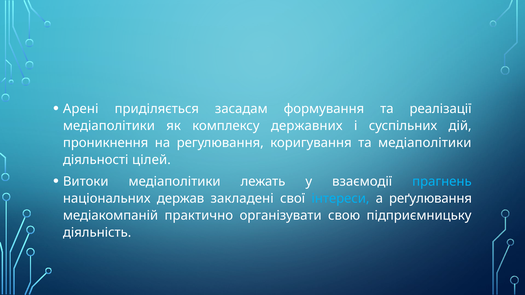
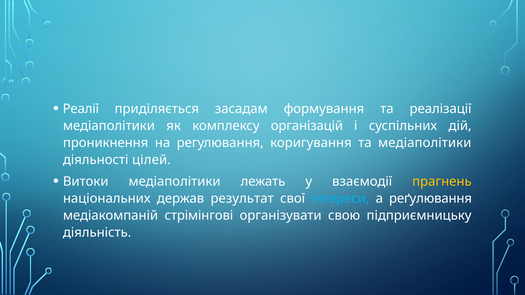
Арені: Арені -> Реалії
державних: державних -> організацій
прагнень colour: light blue -> yellow
закладені: закладені -> результат
практично: практично -> стрімінгові
